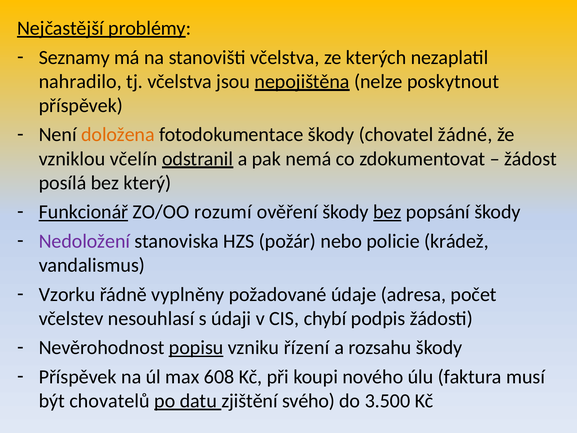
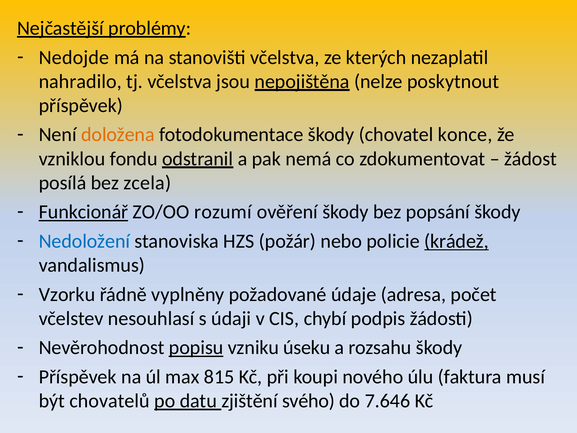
Seznamy: Seznamy -> Nedojde
žádné: žádné -> konce
včelín: včelín -> fondu
který: který -> zcela
bez at (387, 212) underline: present -> none
Nedoložení colour: purple -> blue
krádež underline: none -> present
řízení: řízení -> úseku
608: 608 -> 815
3.500: 3.500 -> 7.646
